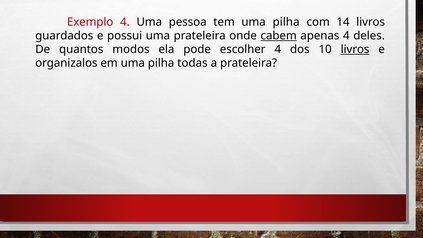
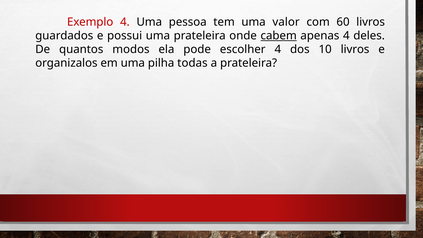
tem uma pilha: pilha -> valor
14: 14 -> 60
livros at (355, 49) underline: present -> none
